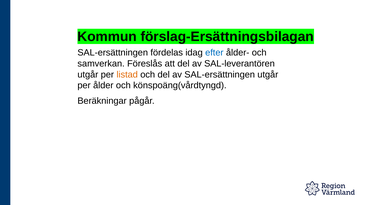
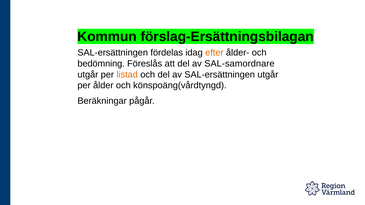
efter colour: blue -> orange
samverkan: samverkan -> bedömning
SAL-leverantören: SAL-leverantören -> SAL-samordnare
